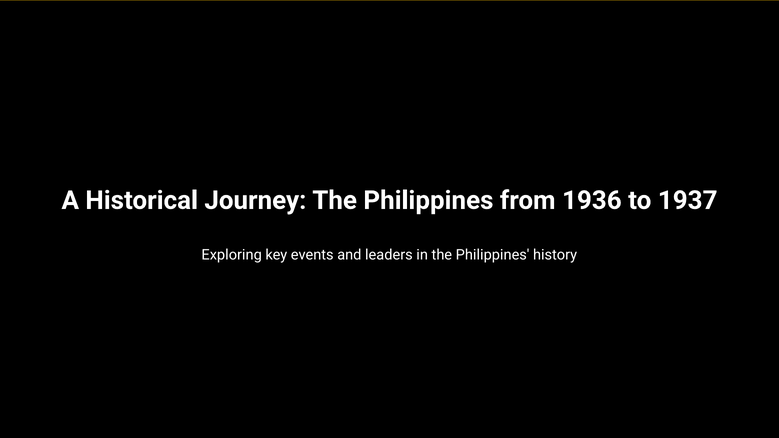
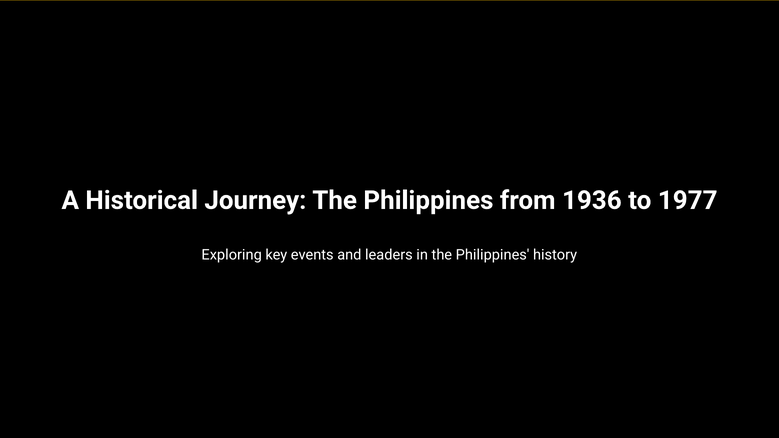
1937: 1937 -> 1977
